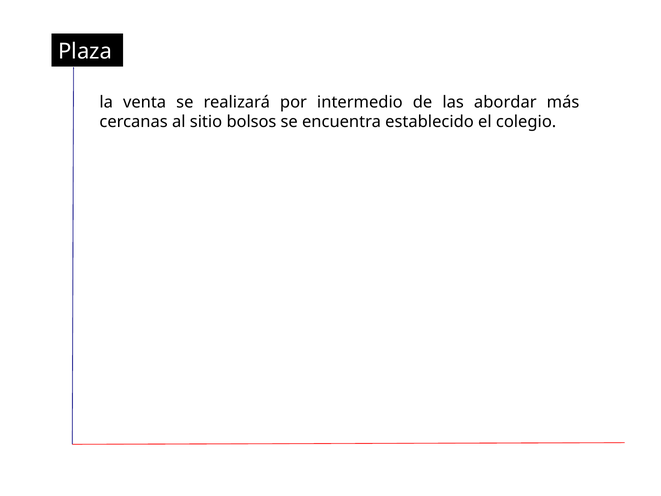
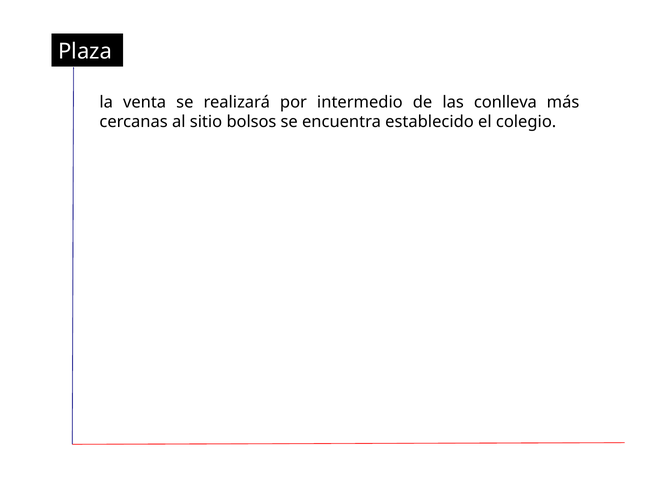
abordar: abordar -> conlleva
